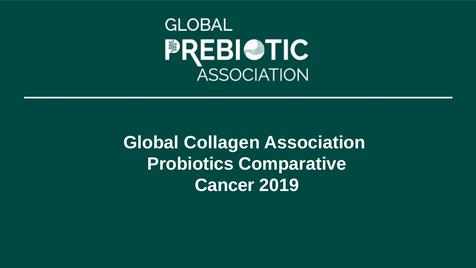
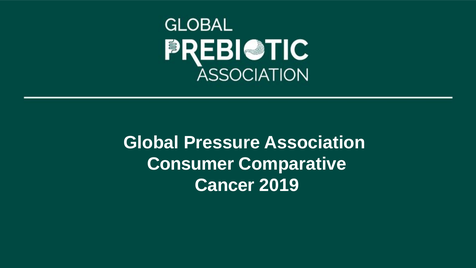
Collagen: Collagen -> Pressure
Probiotics: Probiotics -> Consumer
